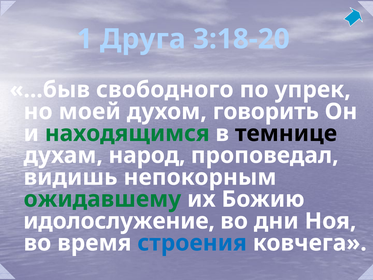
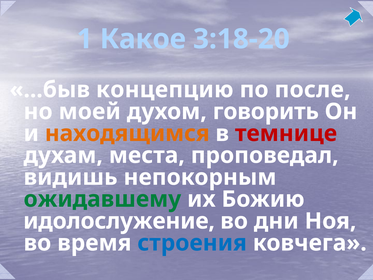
Друга: Друга -> Какое
свободного: свободного -> концепцию
упрек: упрек -> после
находящимся colour: green -> orange
темнице colour: black -> red
народ: народ -> места
